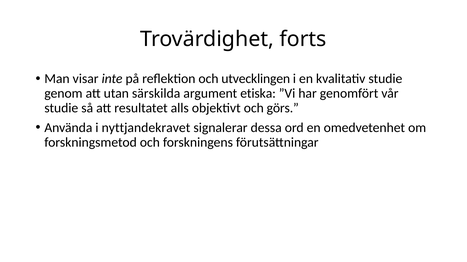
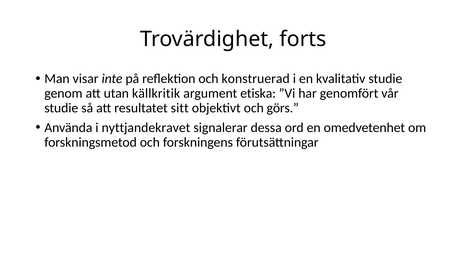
utvecklingen: utvecklingen -> konstruerad
särskilda: särskilda -> källkritik
alls: alls -> sitt
